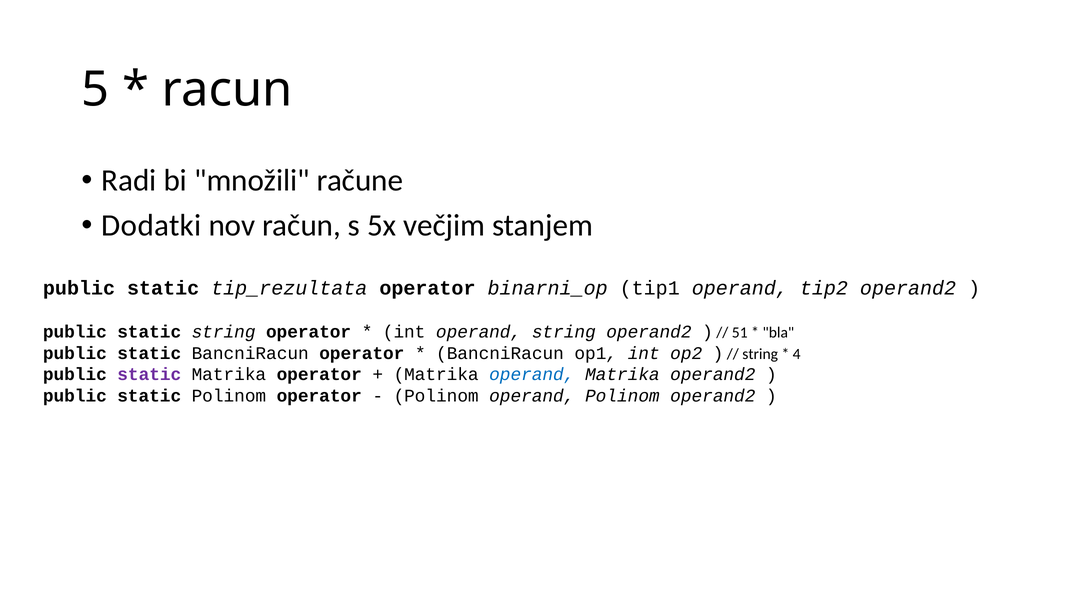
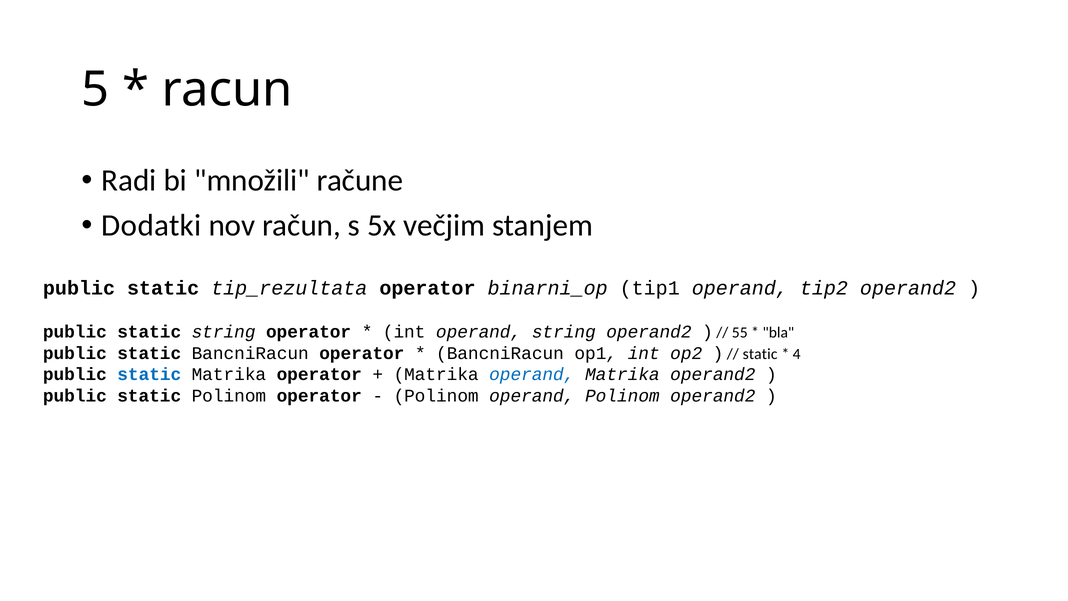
51: 51 -> 55
string at (760, 354): string -> static
static at (149, 374) colour: purple -> blue
